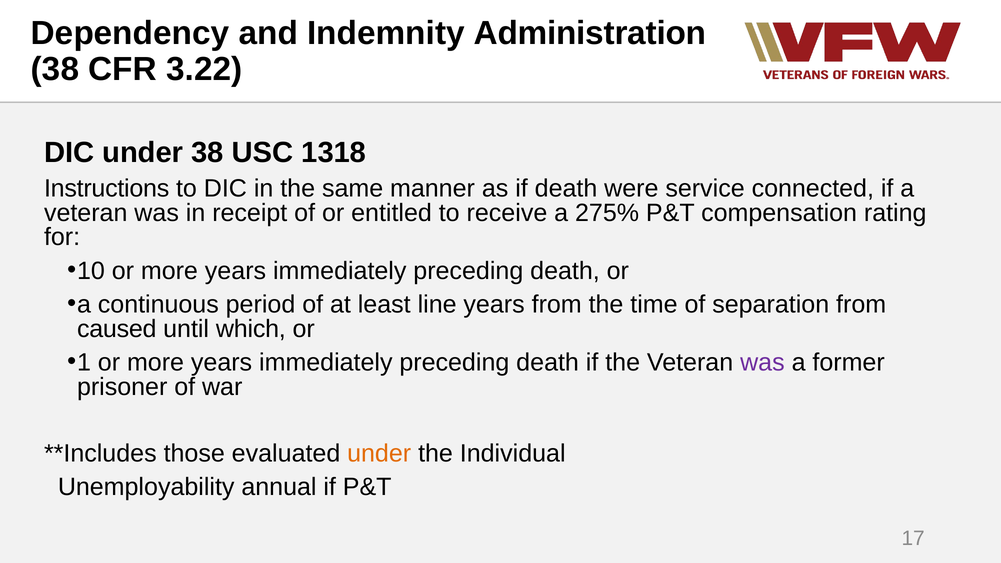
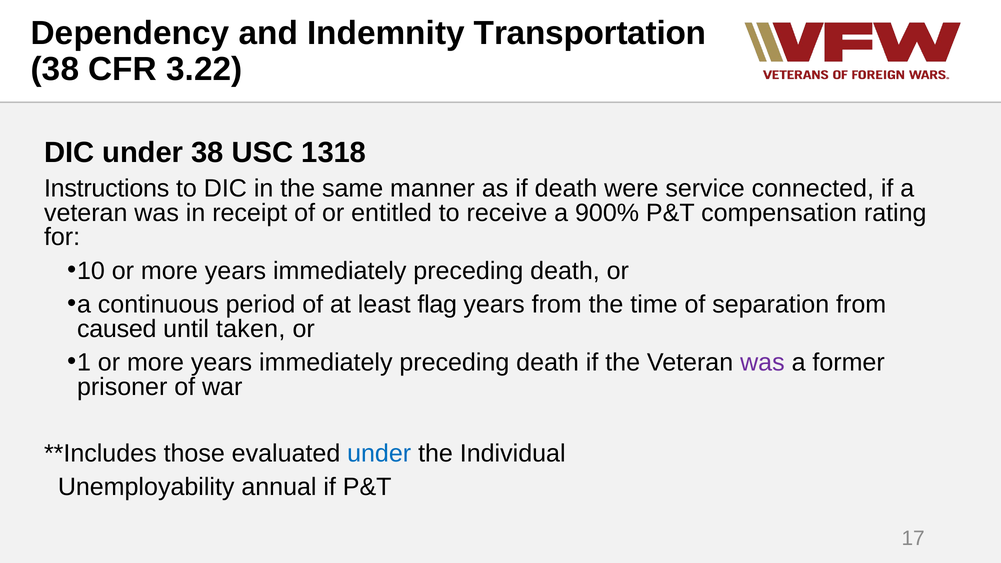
Administration: Administration -> Transportation
275%: 275% -> 900%
line: line -> flag
which: which -> taken
under at (379, 454) colour: orange -> blue
